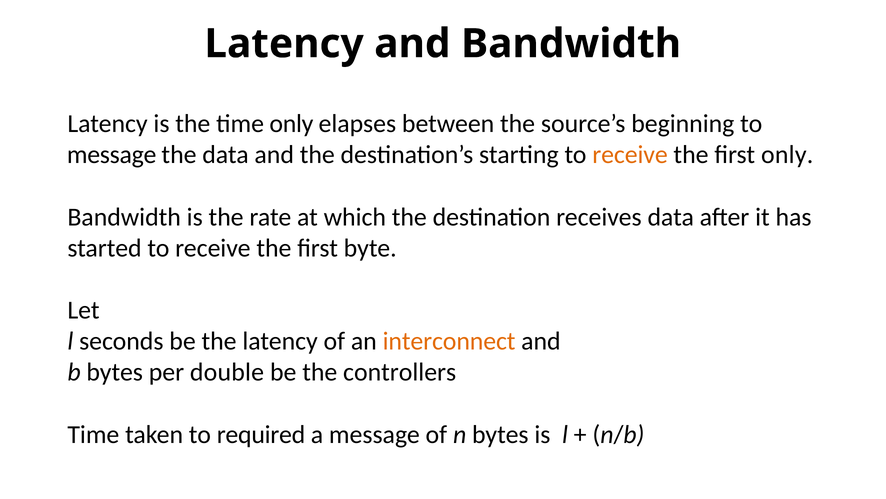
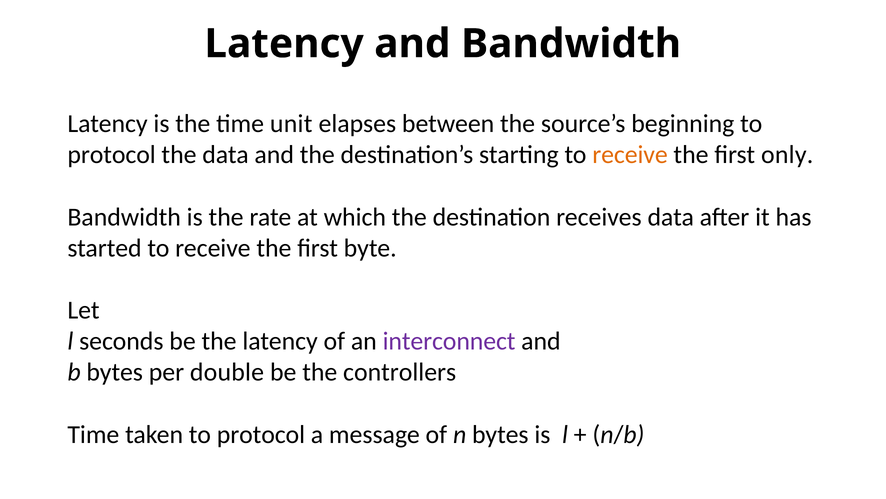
time only: only -> unit
message at (112, 155): message -> protocol
interconnect colour: orange -> purple
taken to required: required -> protocol
